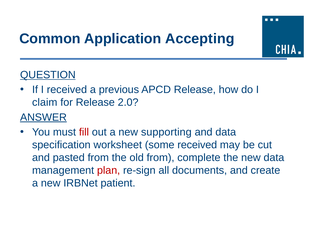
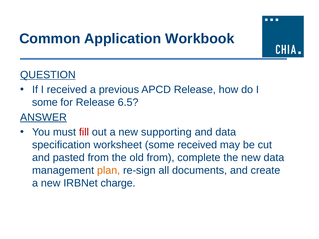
Accepting: Accepting -> Workbook
claim at (45, 102): claim -> some
2.0: 2.0 -> 6.5
plan colour: red -> orange
patient: patient -> charge
